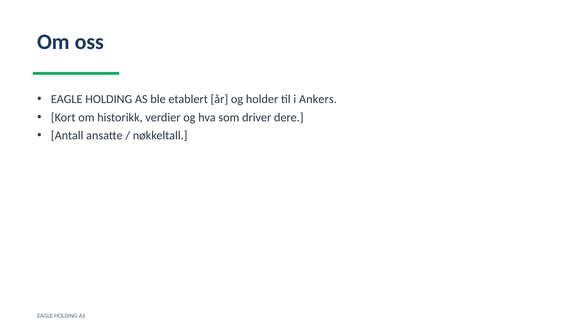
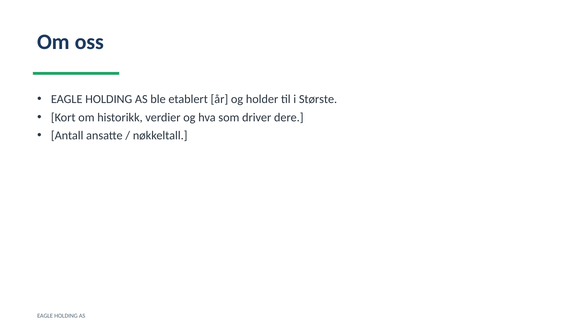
Ankers: Ankers -> Største
